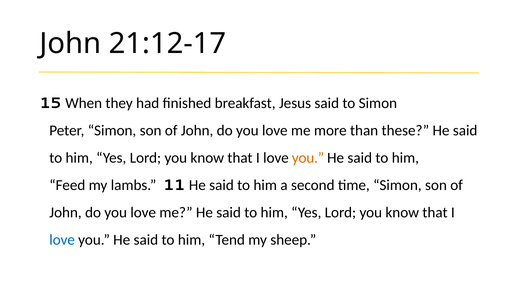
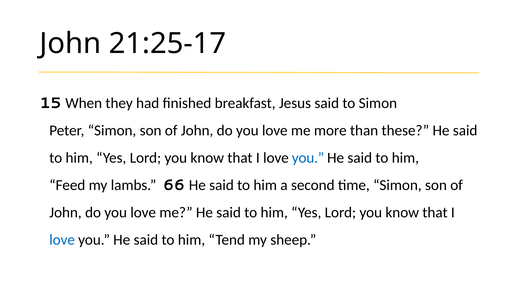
21:12-17: 21:12-17 -> 21:25-17
you at (308, 158) colour: orange -> blue
11: 11 -> 66
